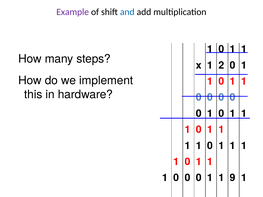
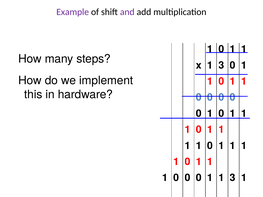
and colour: blue -> purple
x 1 2: 2 -> 3
1 1 9: 9 -> 3
